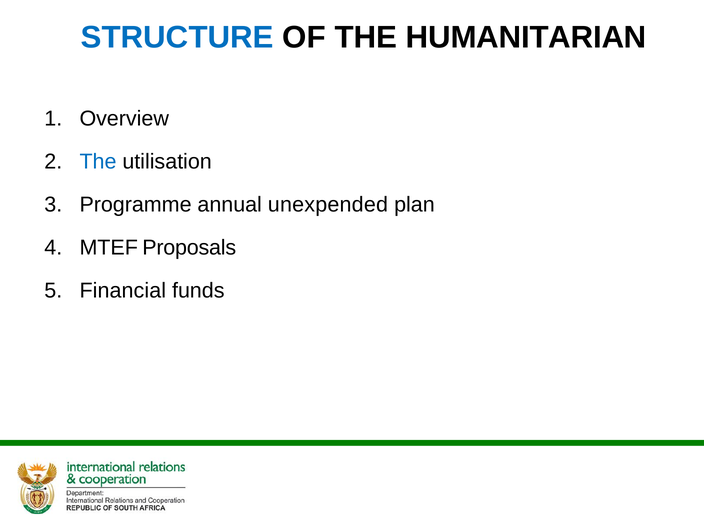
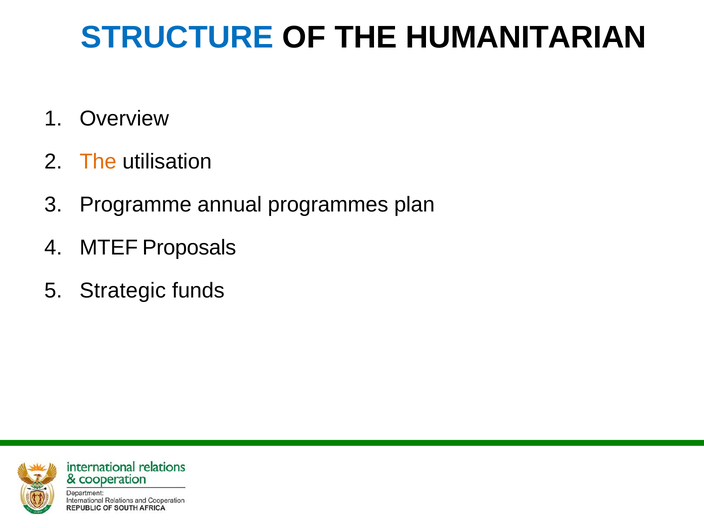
The at (98, 162) colour: blue -> orange
unexpended: unexpended -> programmes
Financial: Financial -> Strategic
